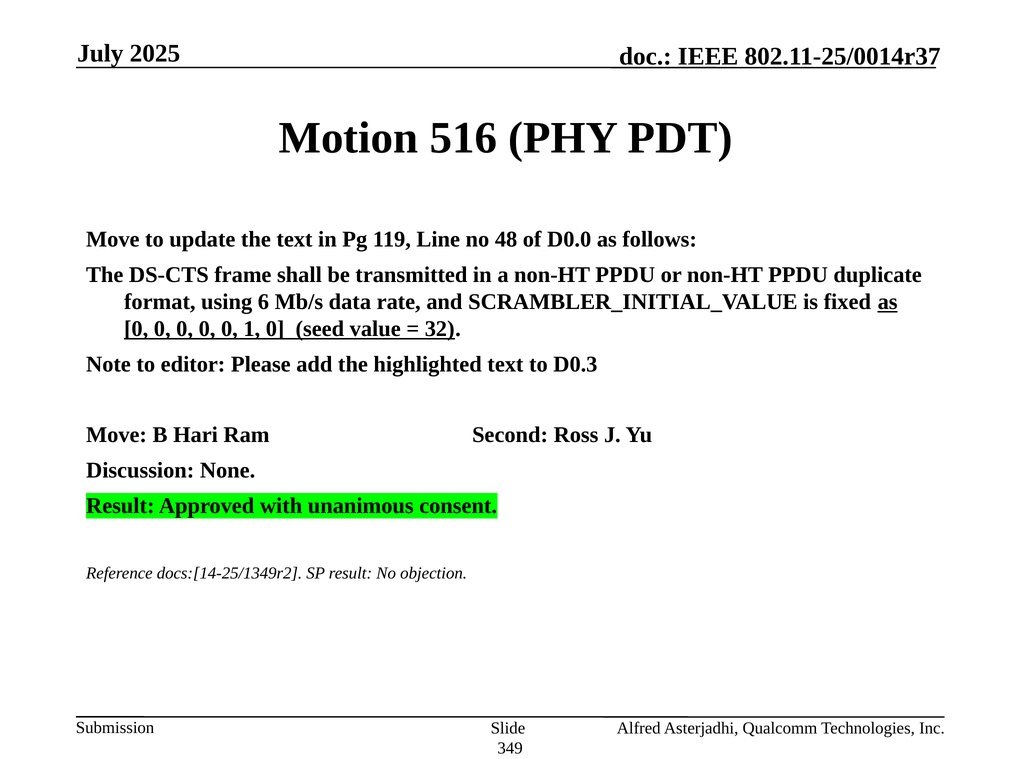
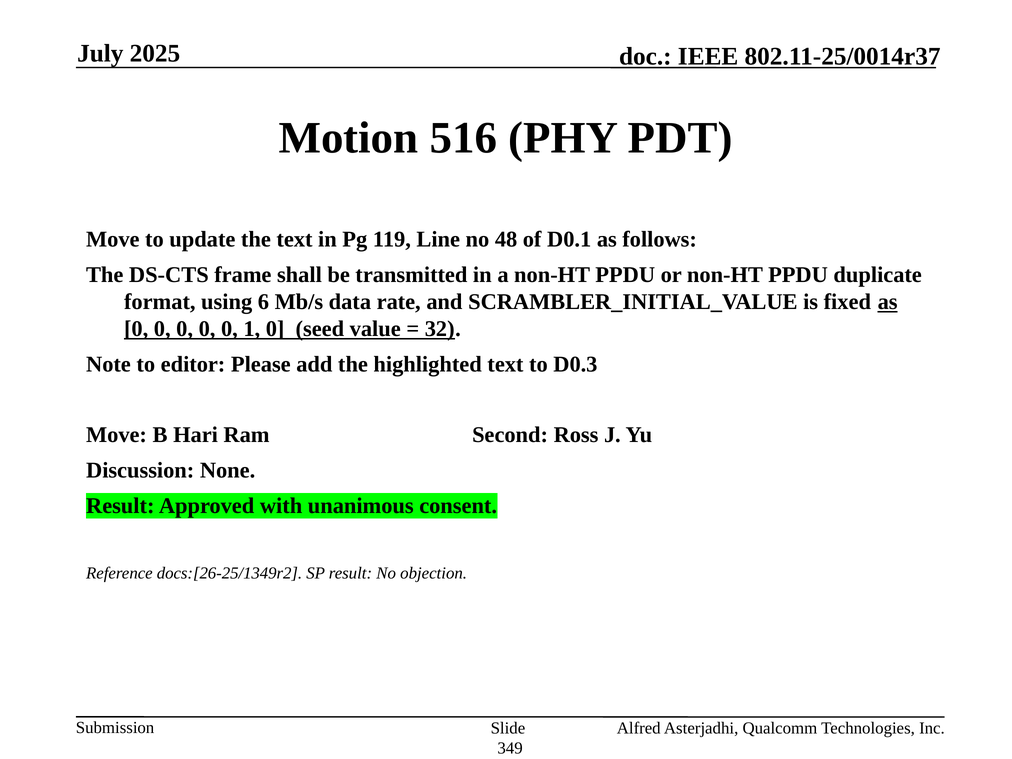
D0.0: D0.0 -> D0.1
docs:[14-25/1349r2: docs:[14-25/1349r2 -> docs:[26-25/1349r2
